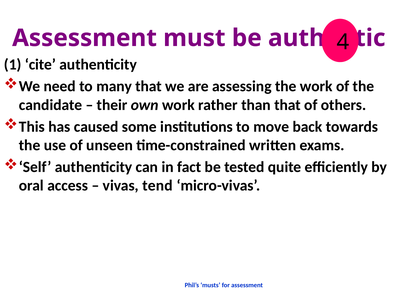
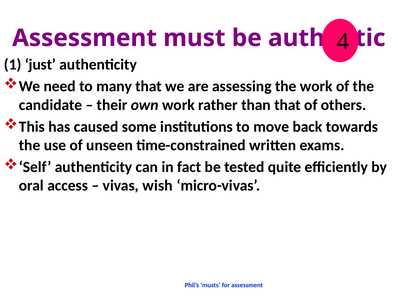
cite: cite -> just
tend: tend -> wish
